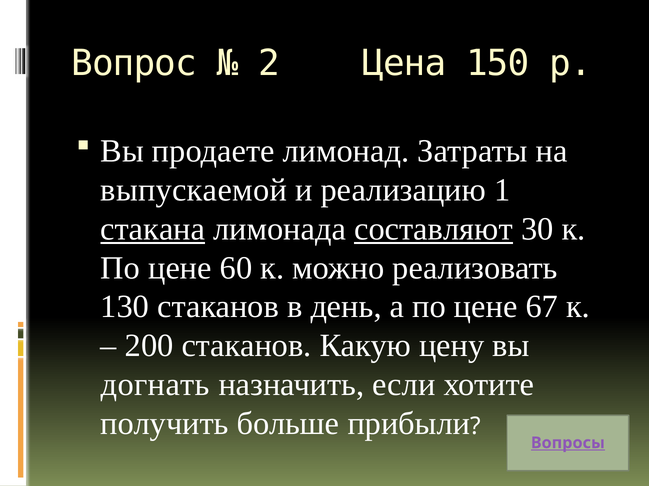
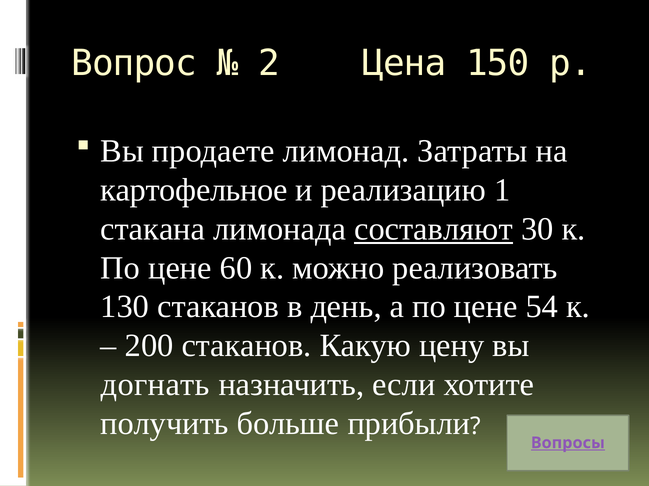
выпускаемой: выпускаемой -> картофельное
стакана underline: present -> none
67: 67 -> 54
